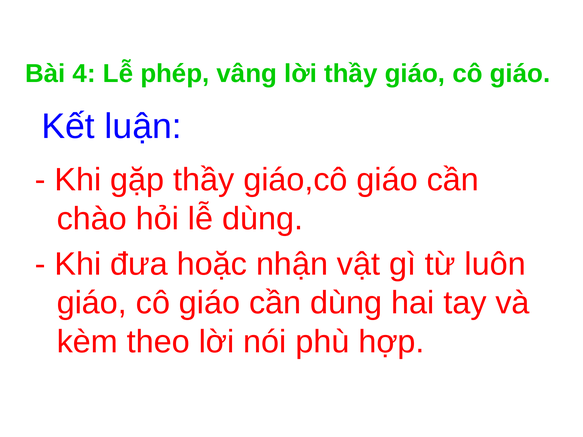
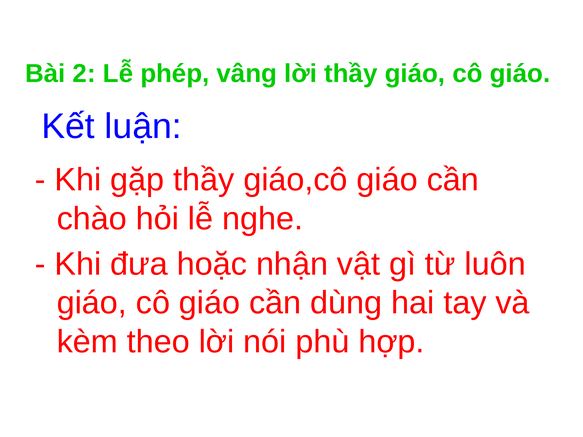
4: 4 -> 2
lễ dùng: dùng -> nghe
